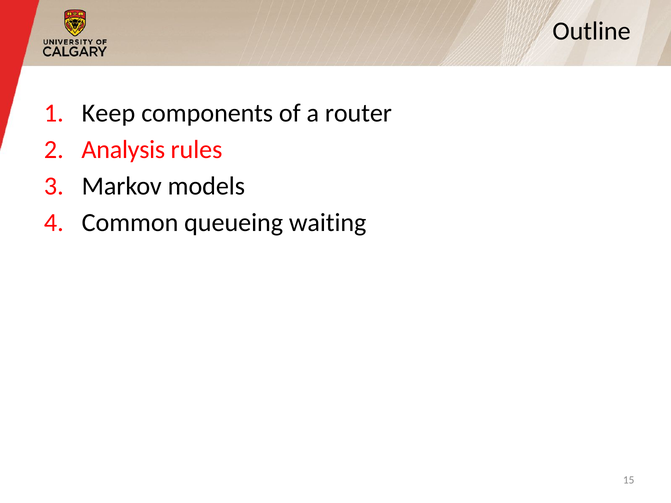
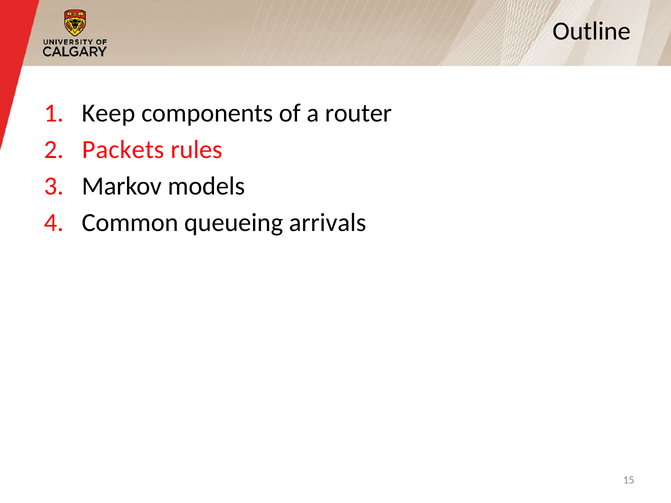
Analysis: Analysis -> Packets
waiting: waiting -> arrivals
